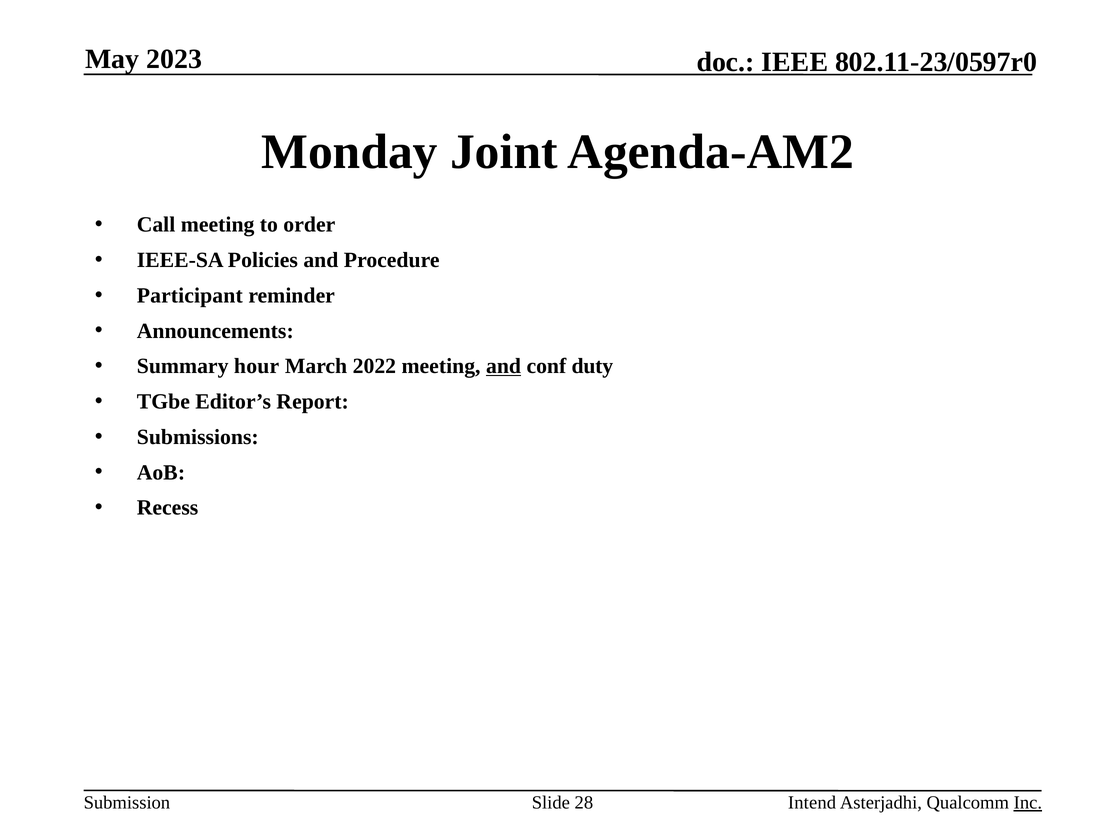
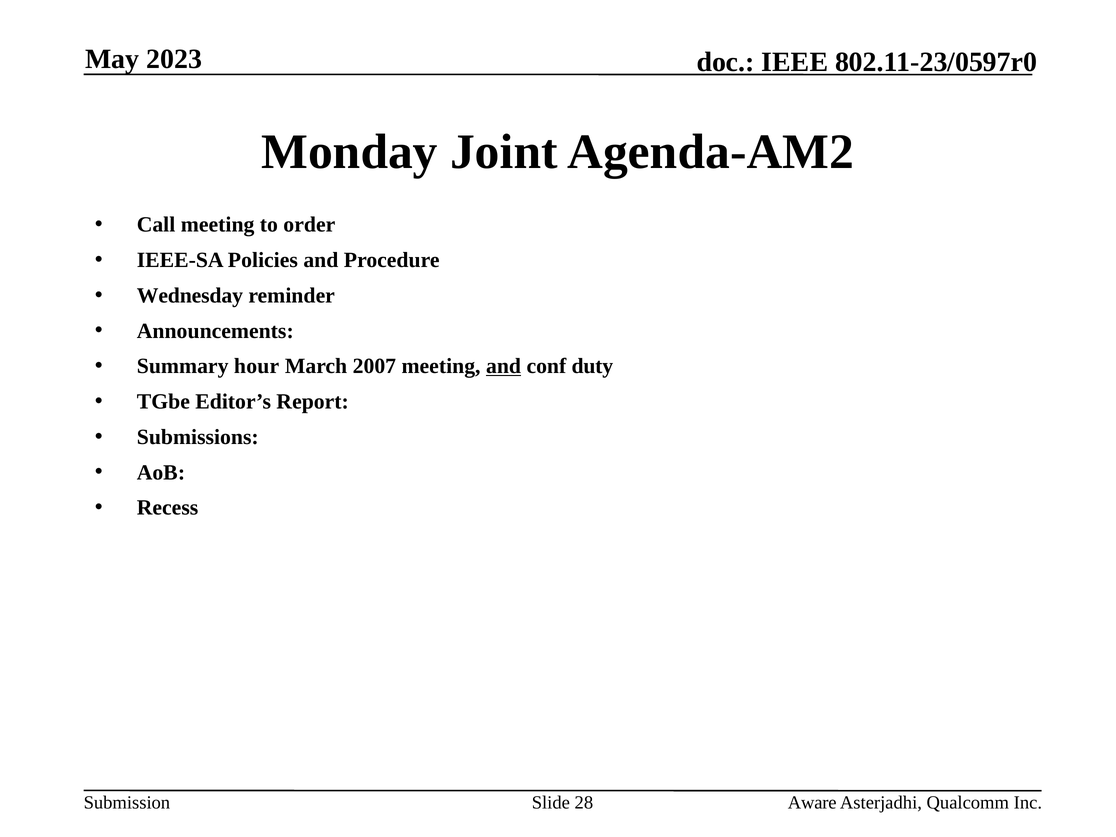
Participant: Participant -> Wednesday
2022: 2022 -> 2007
Intend: Intend -> Aware
Inc underline: present -> none
